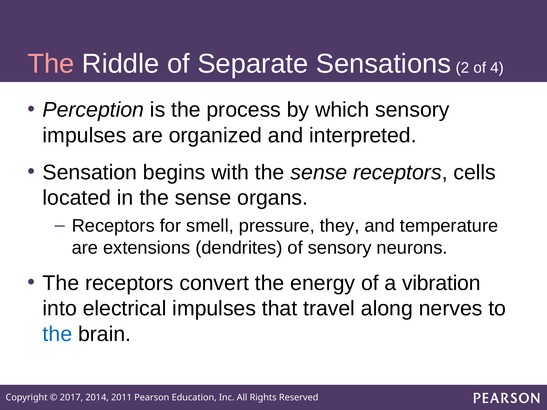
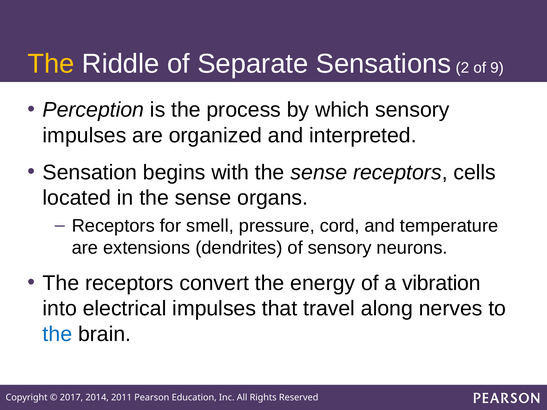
The at (51, 64) colour: pink -> yellow
4: 4 -> 9
they: they -> cord
